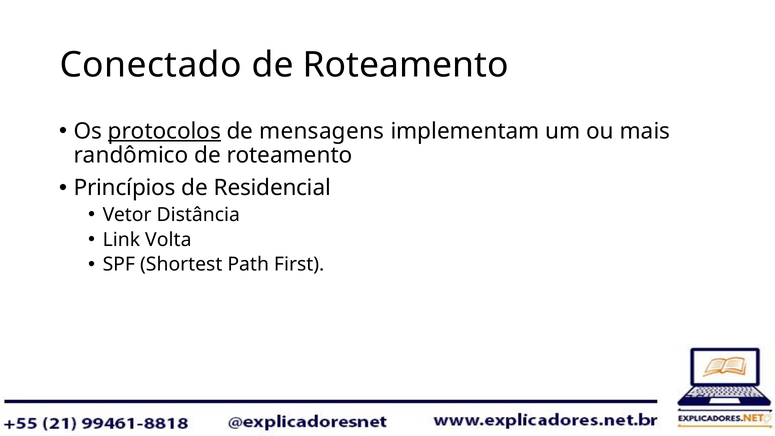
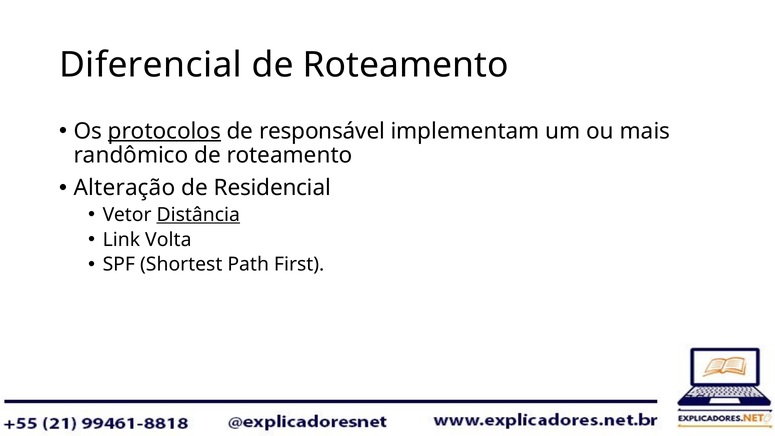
Conectado: Conectado -> Diferencial
mensagens: mensagens -> responsável
Princípios: Princípios -> Alteração
Distância underline: none -> present
